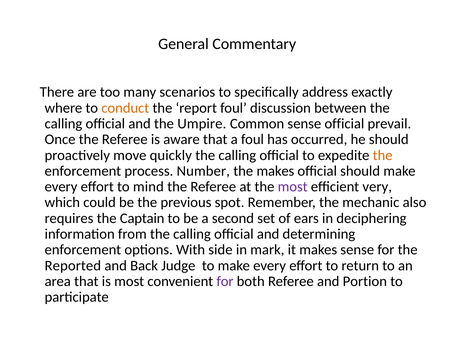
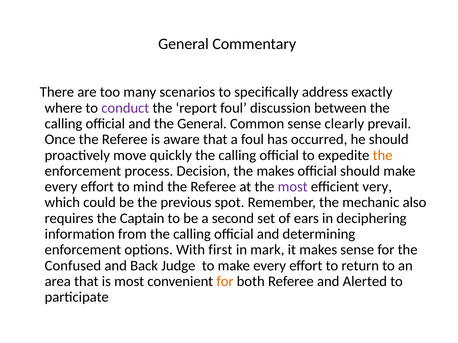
conduct colour: orange -> purple
the Umpire: Umpire -> General
sense official: official -> clearly
Number: Number -> Decision
side: side -> first
Reported: Reported -> Confused
for at (225, 282) colour: purple -> orange
Portion: Portion -> Alerted
